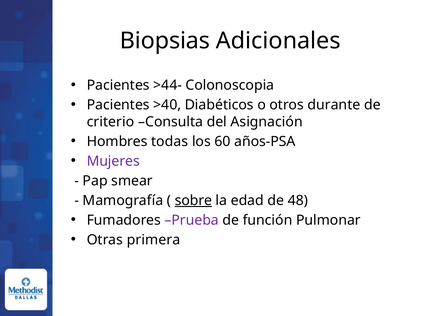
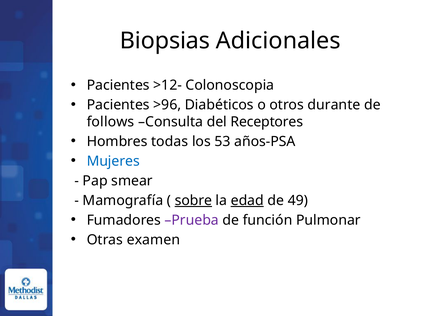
>44-: >44- -> >12-
>40: >40 -> >96
criterio: criterio -> follows
Asignación: Asignación -> Receptores
60: 60 -> 53
Mujeres colour: purple -> blue
edad underline: none -> present
48: 48 -> 49
primera: primera -> examen
